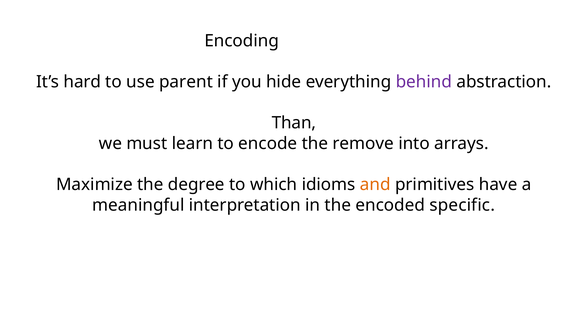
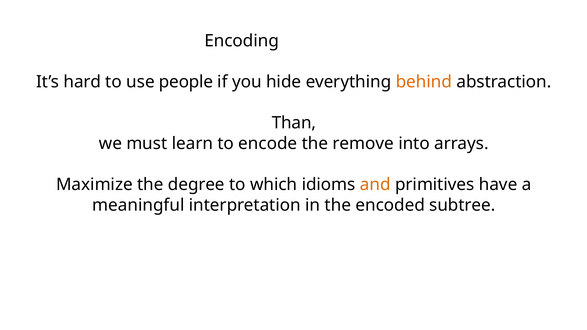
parent: parent -> people
behind colour: purple -> orange
specific: specific -> subtree
